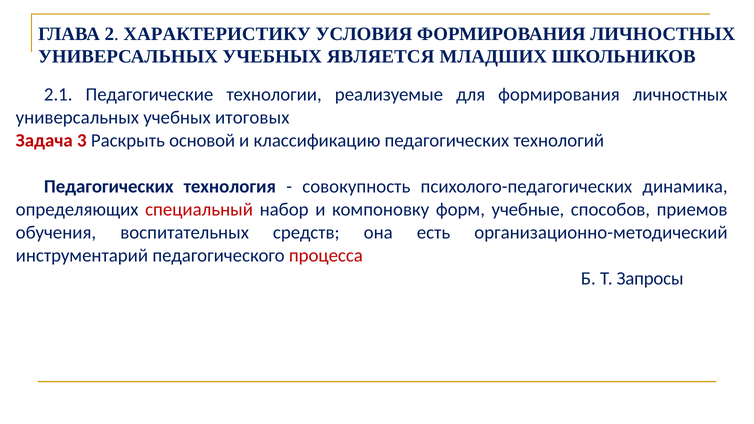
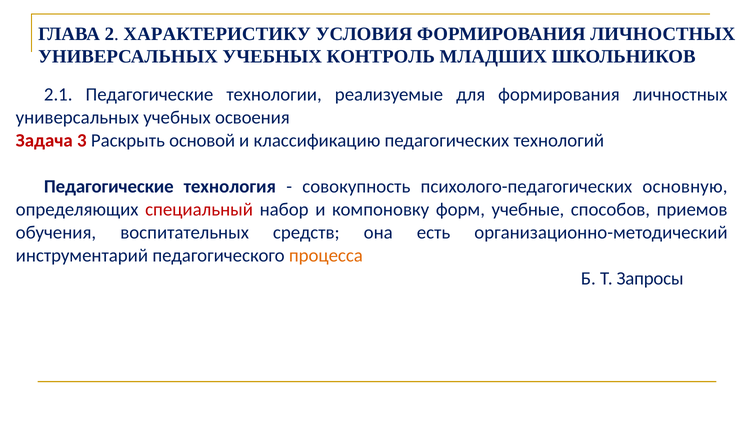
ЯВЛЯЕТСЯ: ЯВЛЯЕТСЯ -> КОНТРОЛЬ
итоговых: итоговых -> освоения
Педагогических at (109, 186): Педагогических -> Педагогические
динамика: динамика -> основную
процесса colour: red -> orange
